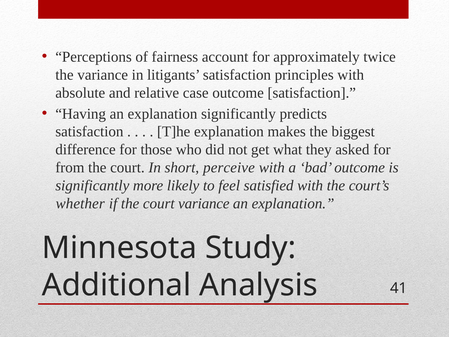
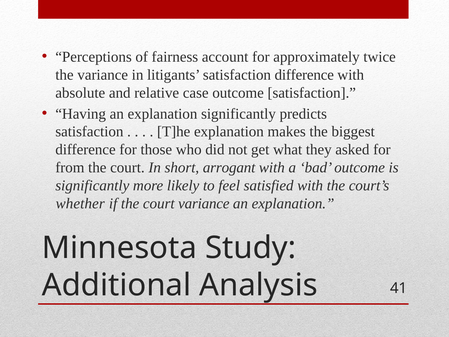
satisfaction principles: principles -> difference
perceive: perceive -> arrogant
